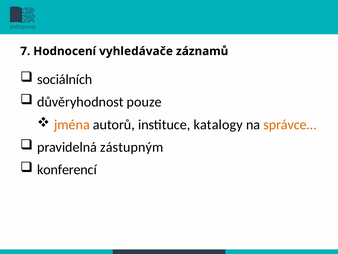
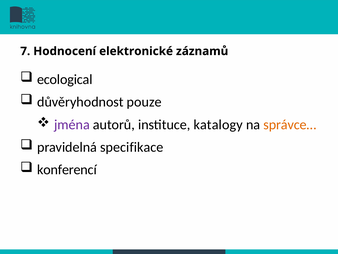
vyhledávače: vyhledávače -> elektronické
sociálních: sociálních -> ecological
jména colour: orange -> purple
zástupným: zástupným -> specifikace
